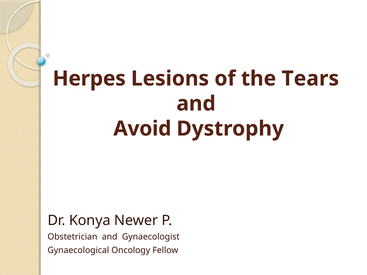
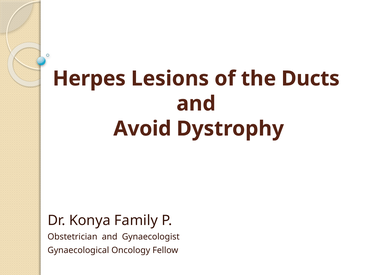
Tears: Tears -> Ducts
Newer: Newer -> Family
